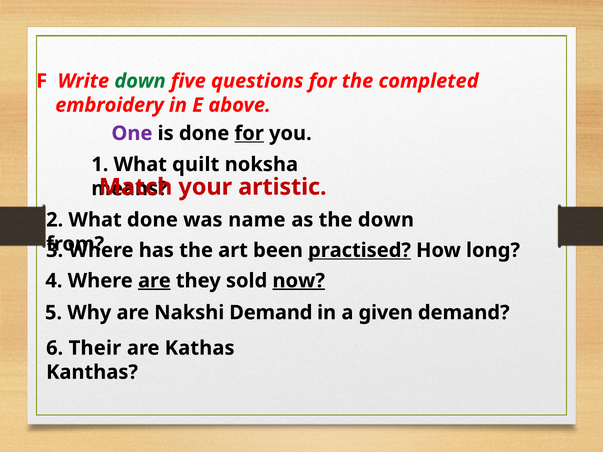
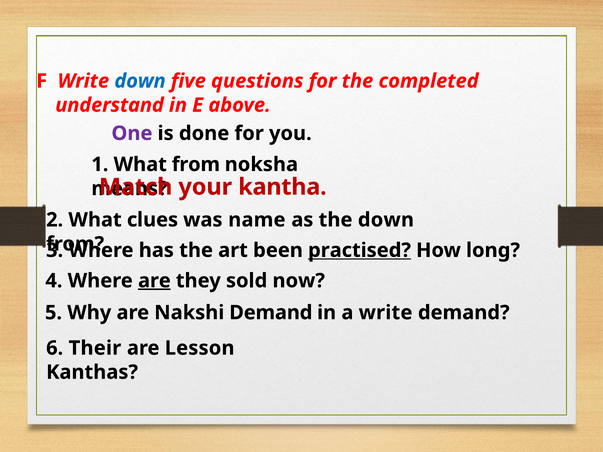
down at (140, 81) colour: green -> blue
embroidery: embroidery -> understand
for at (249, 133) underline: present -> none
What quilt: quilt -> from
artistic: artistic -> kantha
What done: done -> clues
now underline: present -> none
a given: given -> write
Kathas: Kathas -> Lesson
